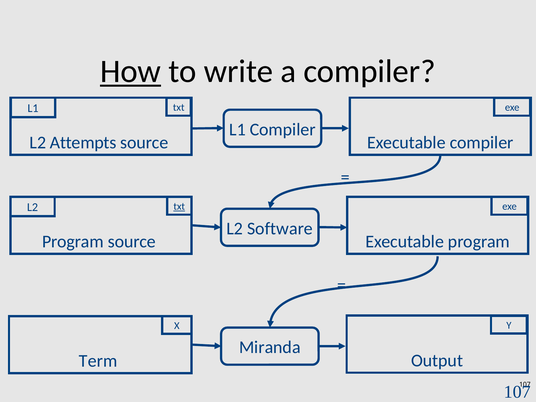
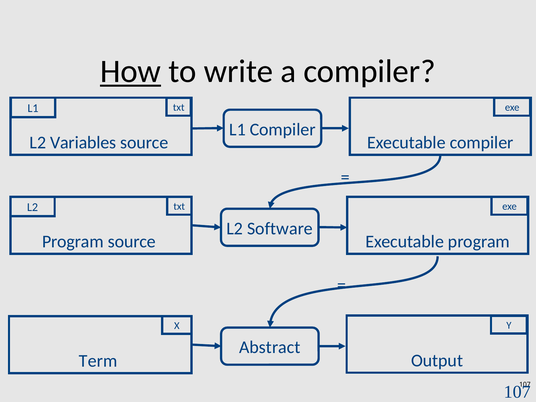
Attempts: Attempts -> Variables
txt at (179, 207) underline: present -> none
Miranda: Miranda -> Abstract
